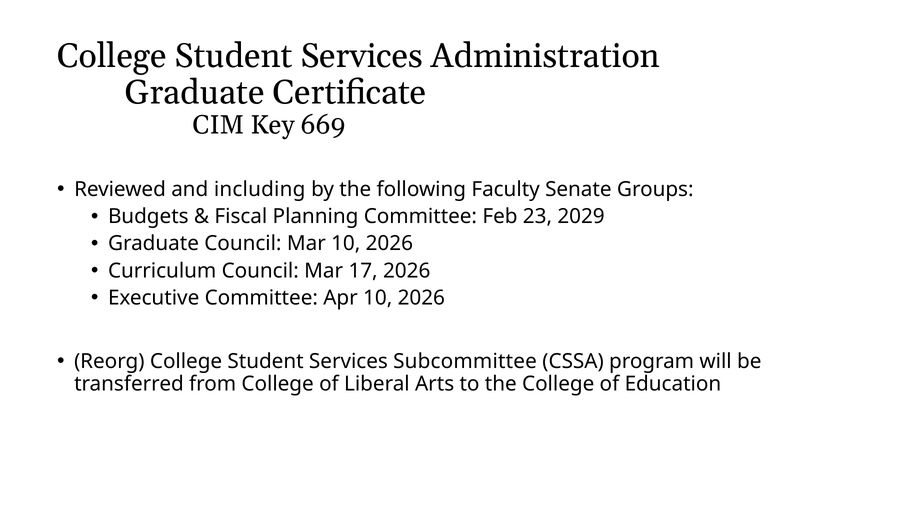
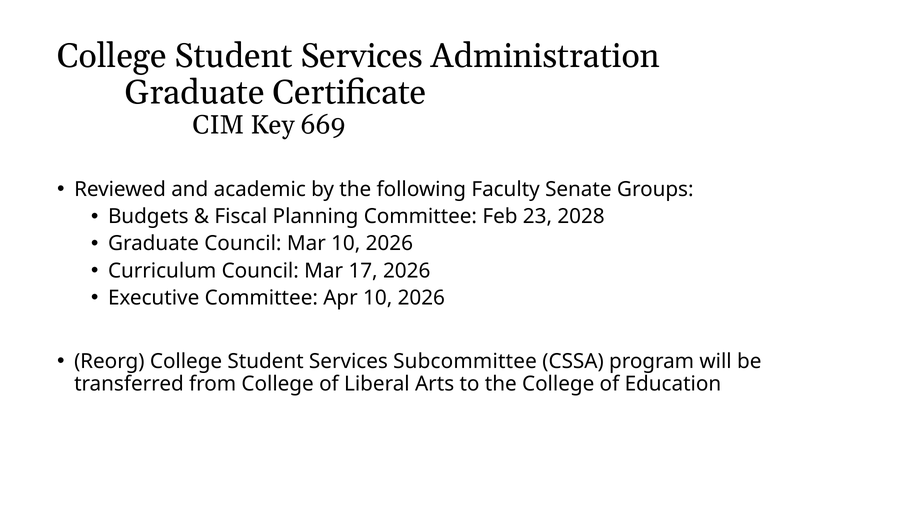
including: including -> academic
2029: 2029 -> 2028
